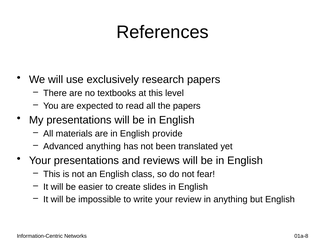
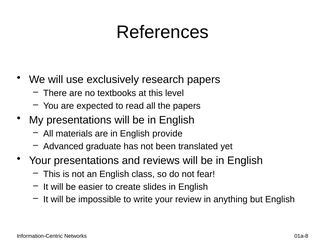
Advanced anything: anything -> graduate
